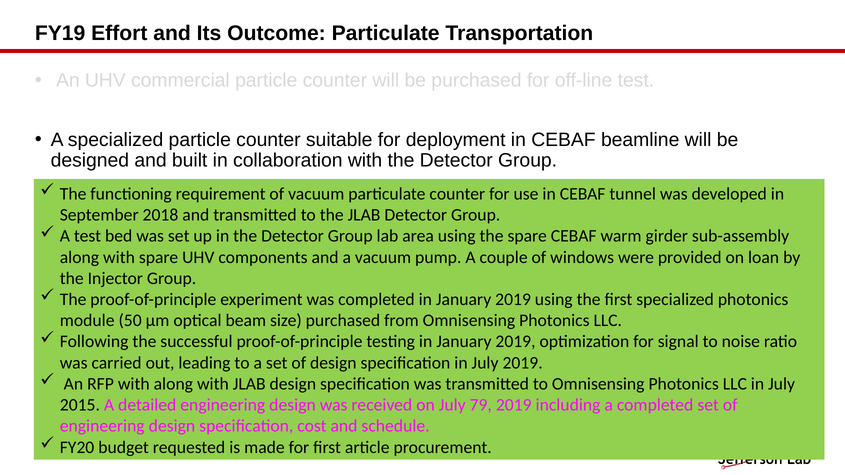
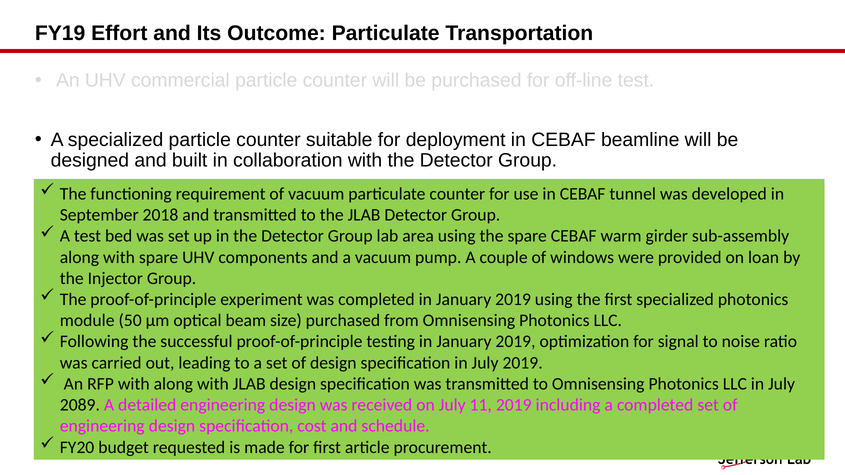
2015: 2015 -> 2089
79: 79 -> 11
